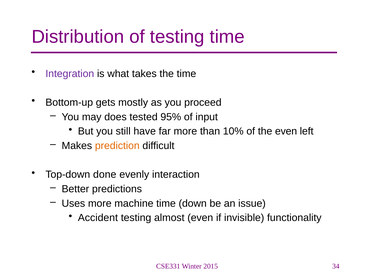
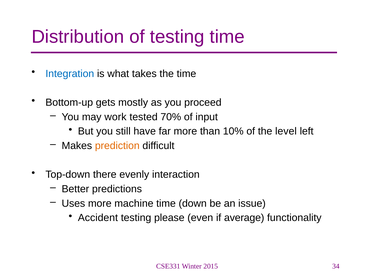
Integration colour: purple -> blue
does: does -> work
95%: 95% -> 70%
the even: even -> level
done: done -> there
almost: almost -> please
invisible: invisible -> average
